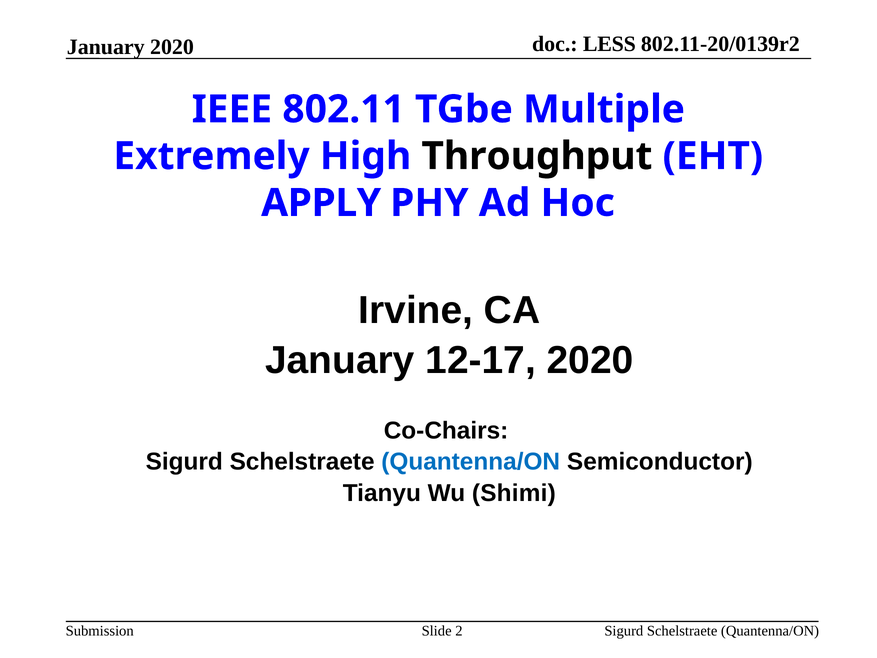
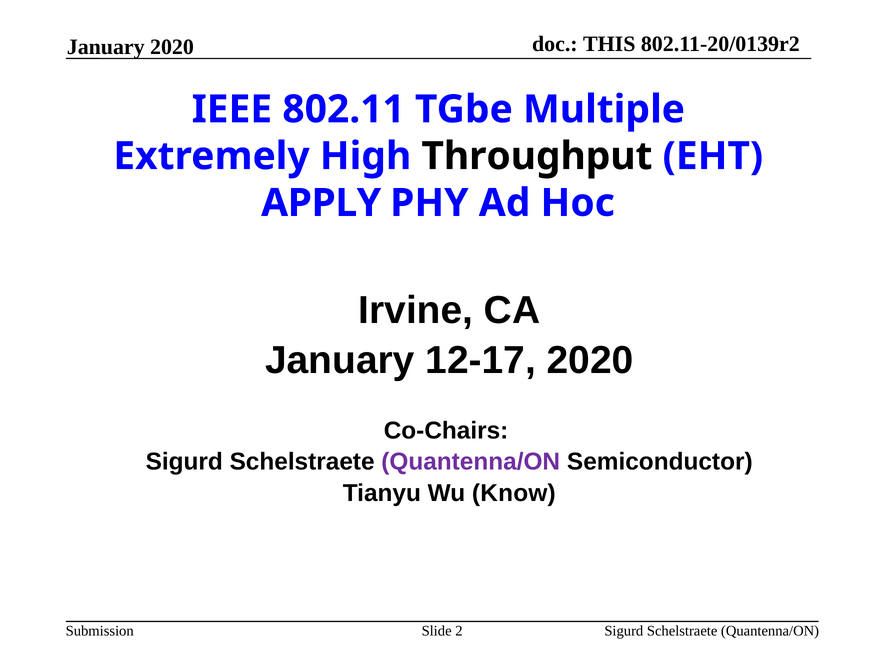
LESS: LESS -> THIS
Quantenna/ON at (471, 462) colour: blue -> purple
Shimi: Shimi -> Know
